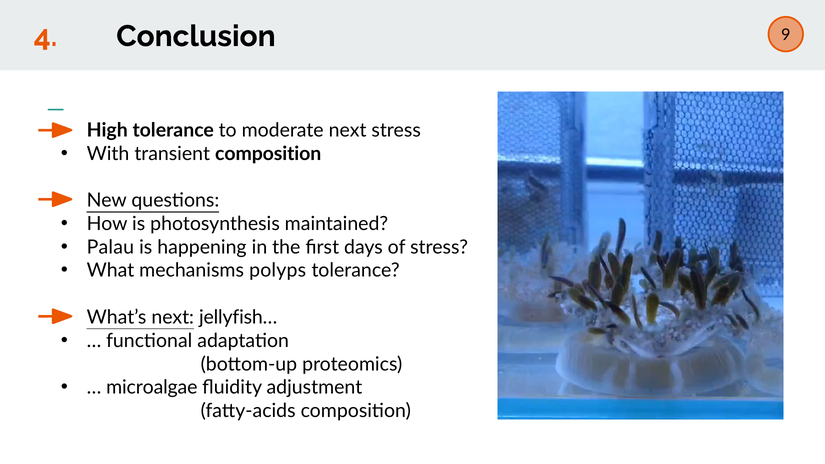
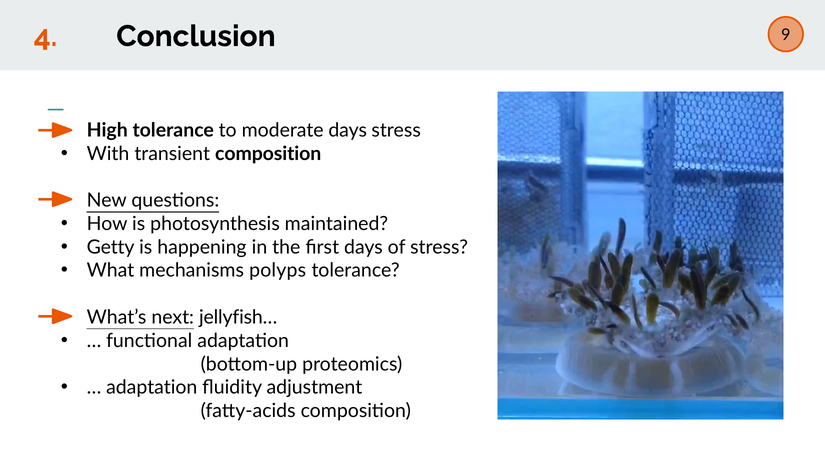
moderate next: next -> days
Palau: Palau -> Getty
microalgae at (152, 388): microalgae -> adaptation
